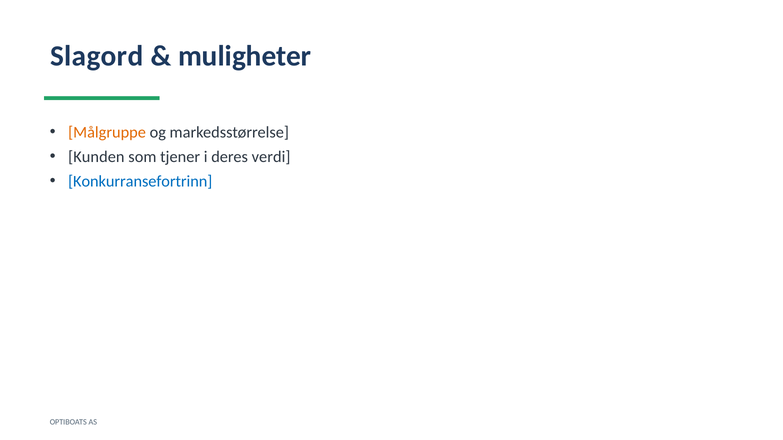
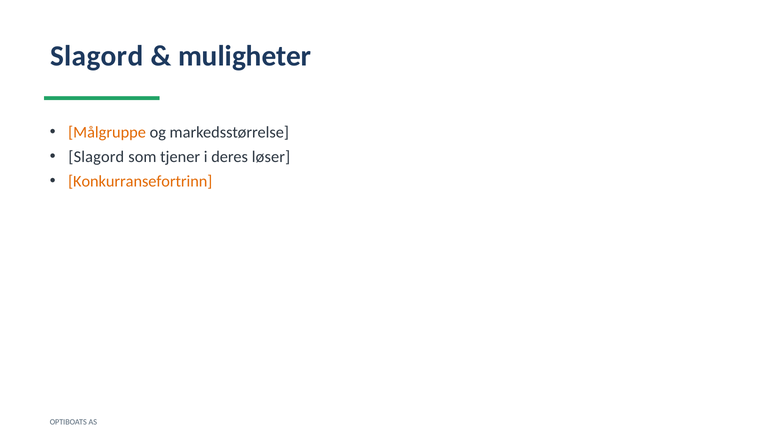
Kunden at (96, 157): Kunden -> Slagord
verdi: verdi -> løser
Konkurransefortrinn colour: blue -> orange
